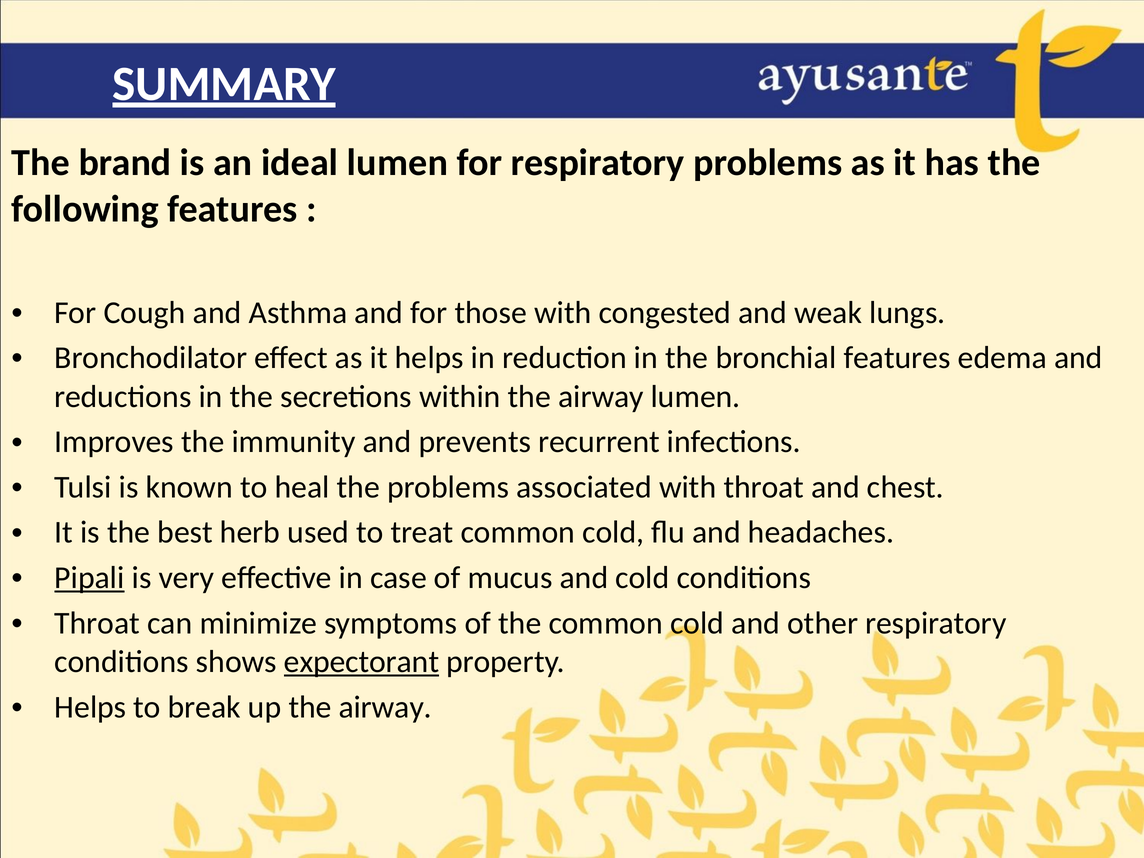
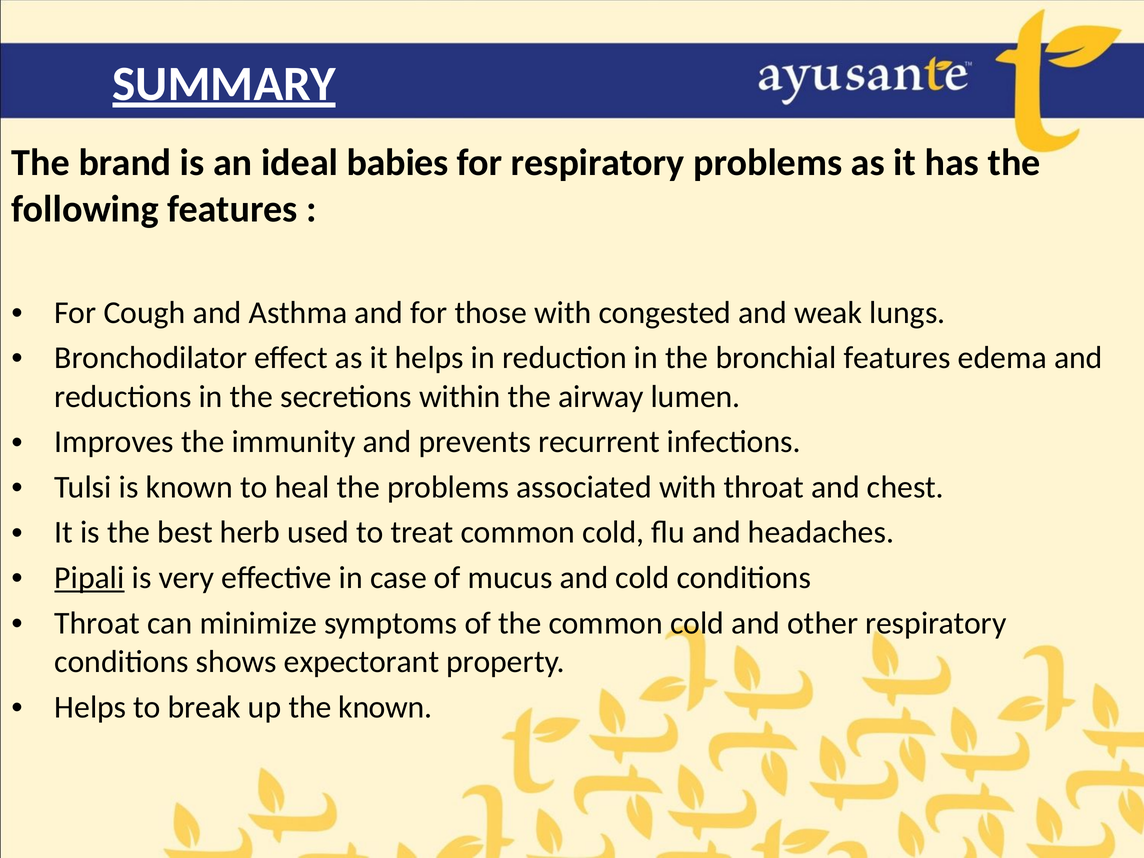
ideal lumen: lumen -> babies
expectorant underline: present -> none
up the airway: airway -> known
